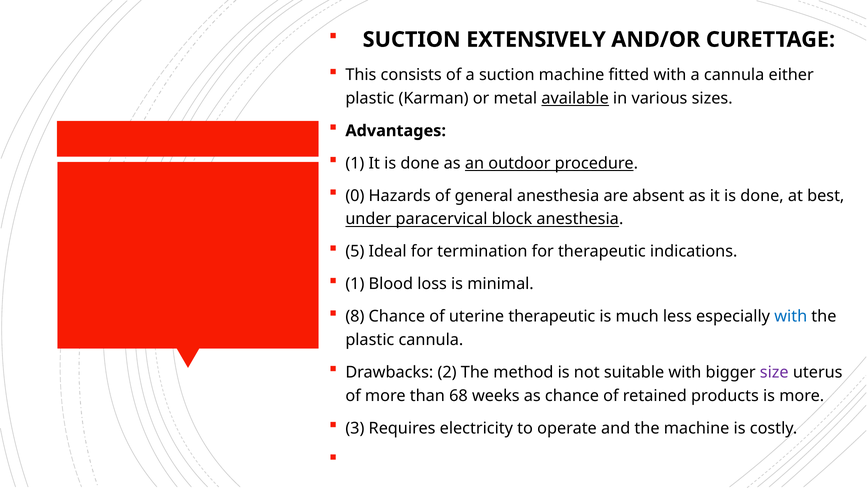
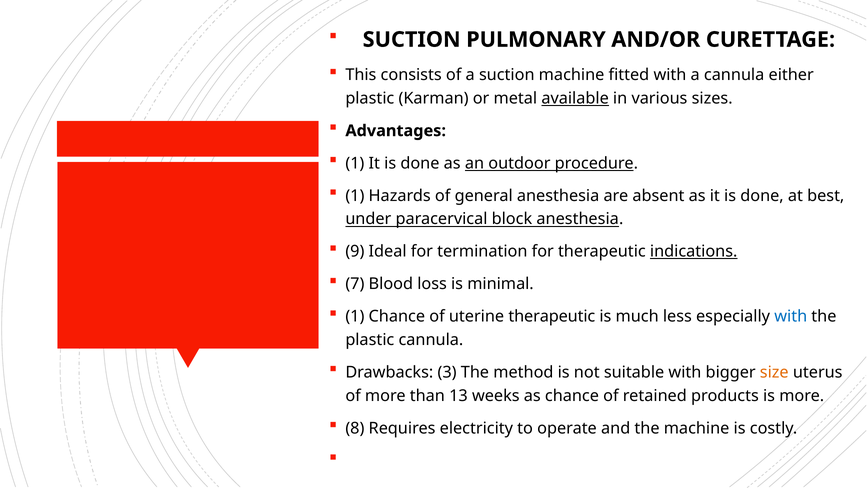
EXTENSIVELY: EXTENSIVELY -> PULMONARY
0 at (355, 196): 0 -> 1
5: 5 -> 9
indications underline: none -> present
1 at (355, 284): 1 -> 7
8 at (355, 317): 8 -> 1
2: 2 -> 3
size colour: purple -> orange
68: 68 -> 13
3: 3 -> 8
